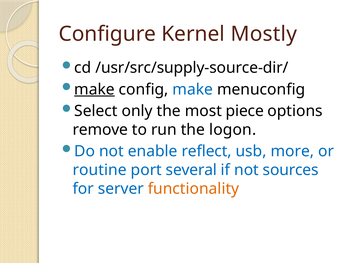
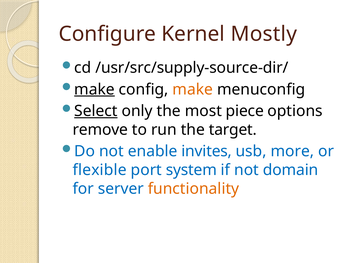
make at (193, 89) colour: blue -> orange
Select underline: none -> present
logon: logon -> target
reflect: reflect -> invites
routine: routine -> flexible
several: several -> system
sources: sources -> domain
